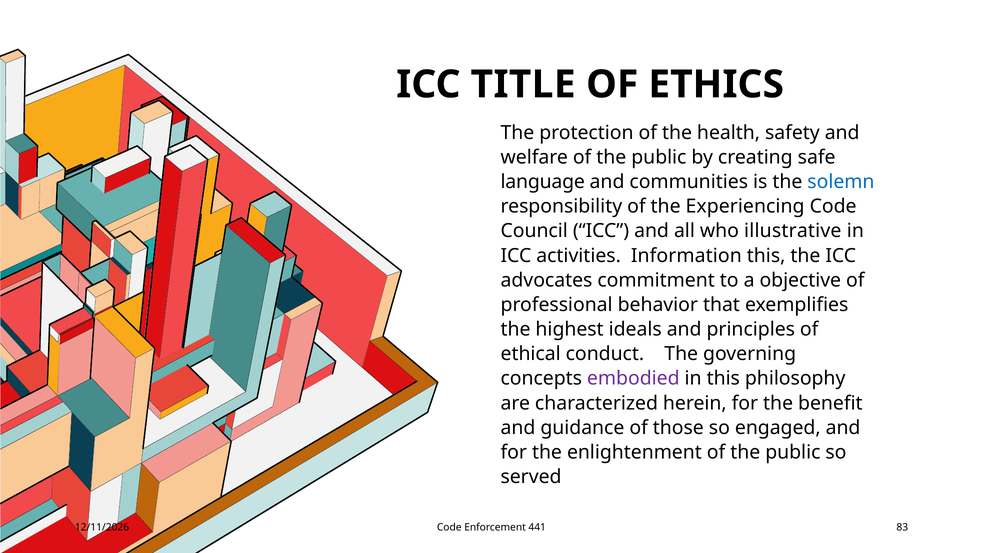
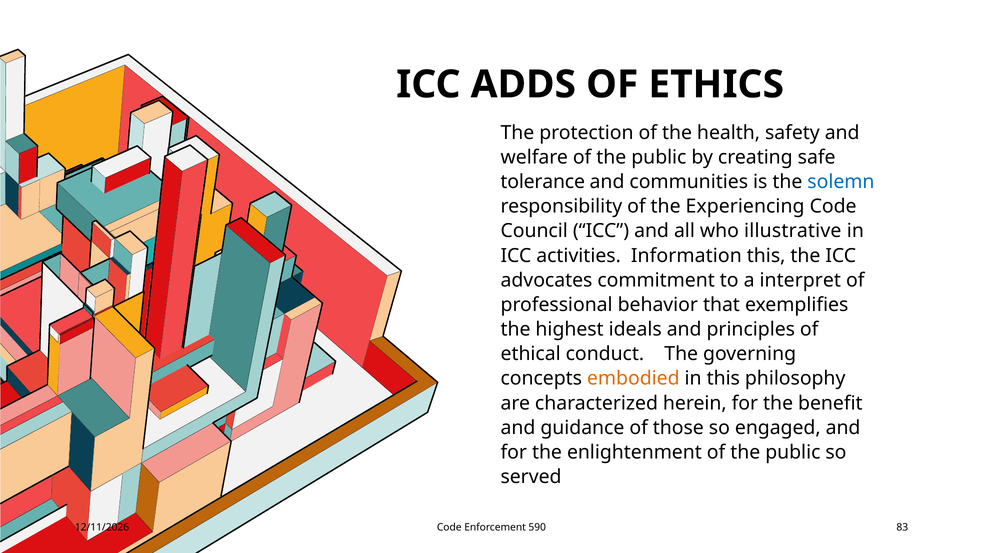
TITLE: TITLE -> ADDS
language: language -> tolerance
objective: objective -> interpret
embodied colour: purple -> orange
441: 441 -> 590
